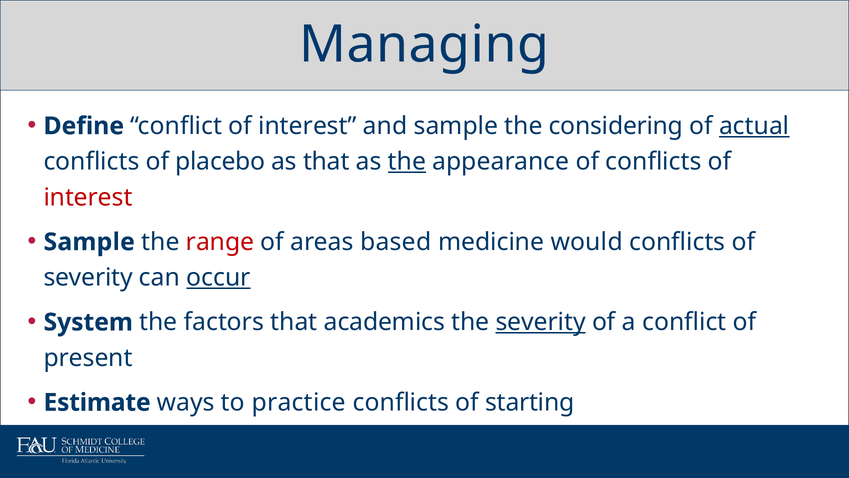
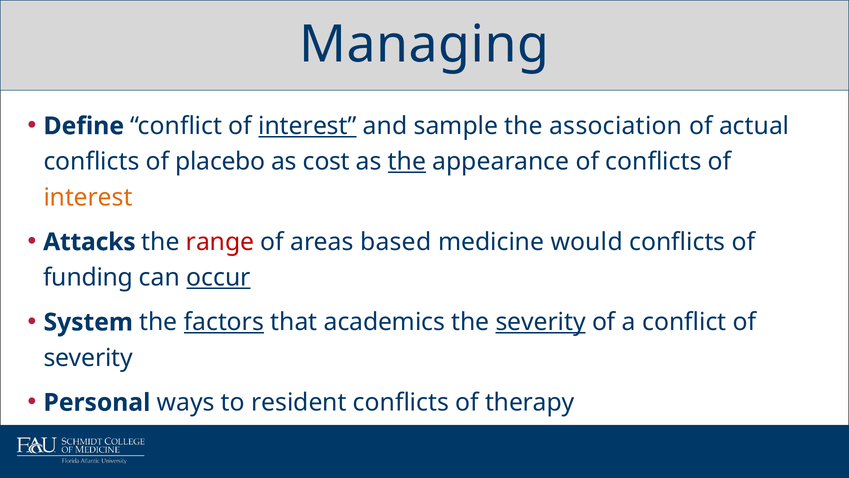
interest at (307, 126) underline: none -> present
considering: considering -> association
actual underline: present -> none
as that: that -> cost
interest at (88, 197) colour: red -> orange
Sample at (89, 242): Sample -> Attacks
severity at (88, 277): severity -> funding
factors underline: none -> present
present at (88, 358): present -> severity
Estimate: Estimate -> Personal
practice: practice -> resident
starting: starting -> therapy
